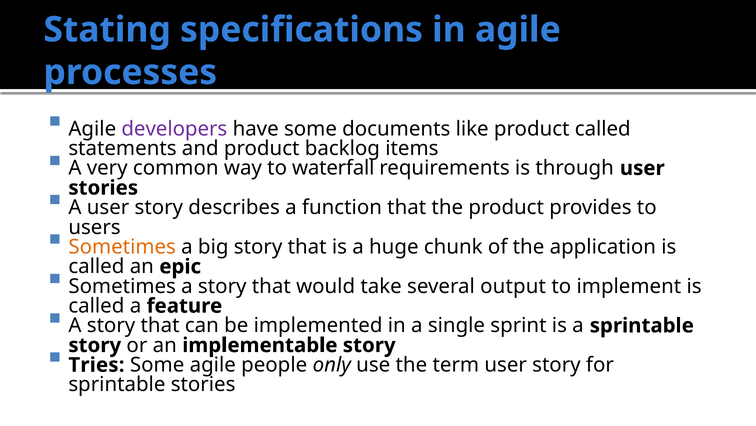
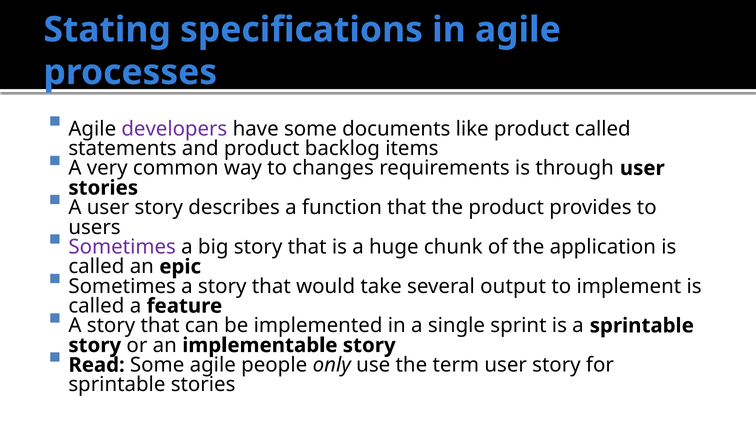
waterfall: waterfall -> changes
Sometimes at (122, 246) colour: orange -> purple
Tries: Tries -> Read
